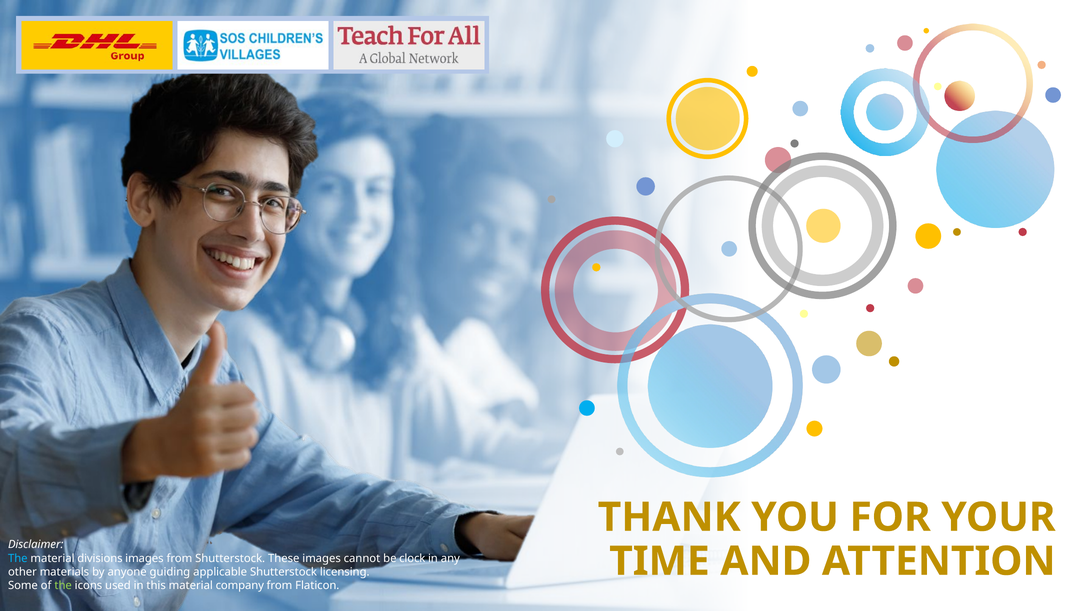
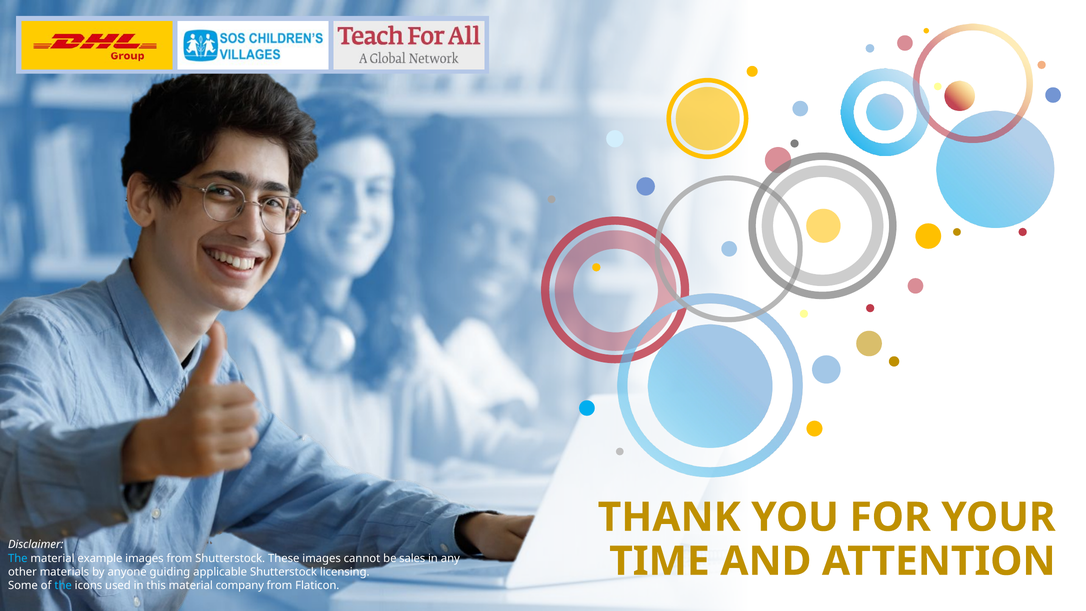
divisions: divisions -> example
clock: clock -> sales
the at (63, 585) colour: light green -> light blue
